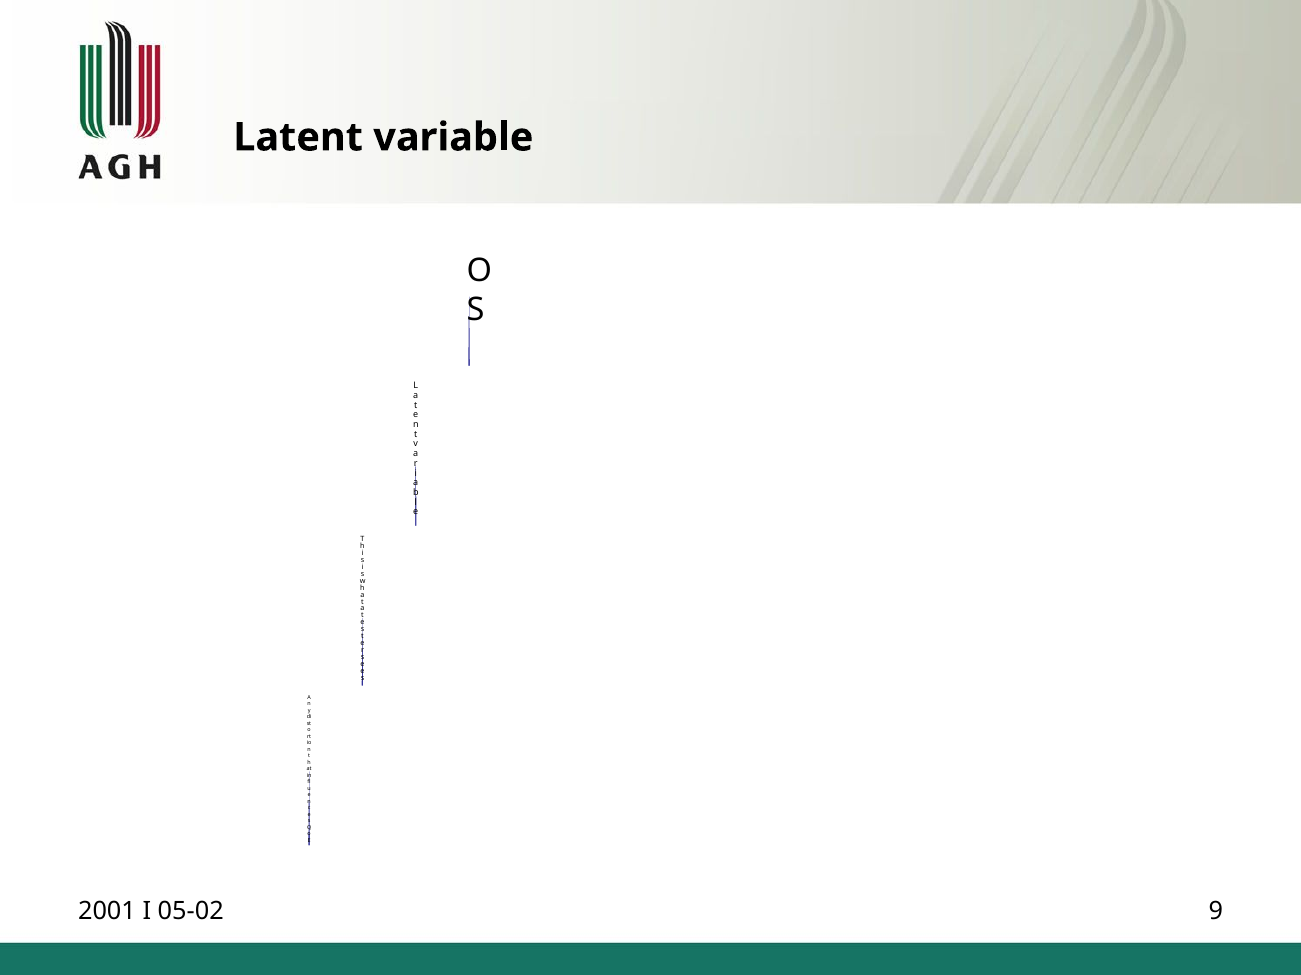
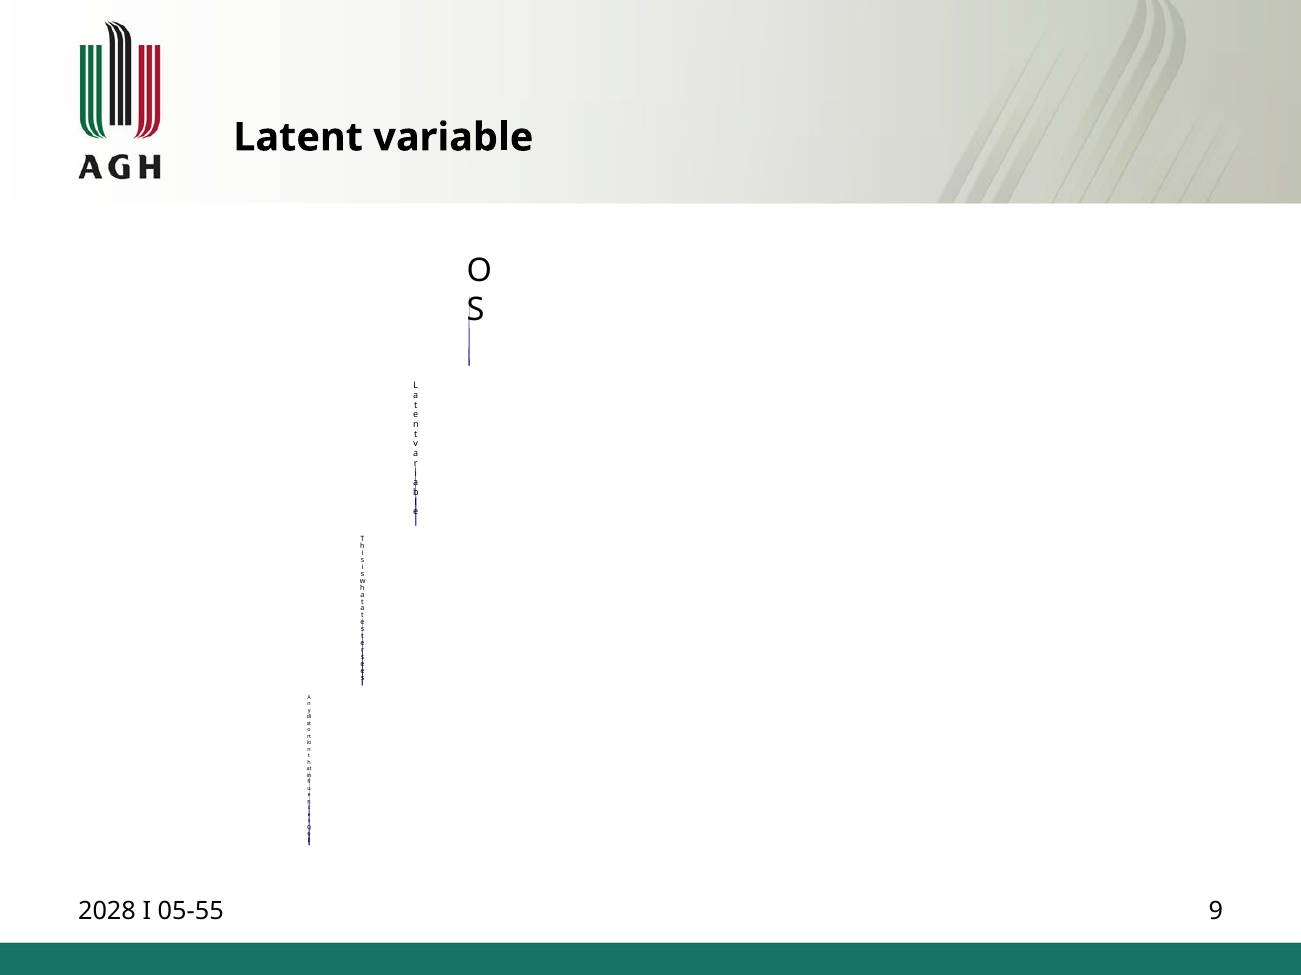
2001: 2001 -> 2028
05-02: 05-02 -> 05-55
